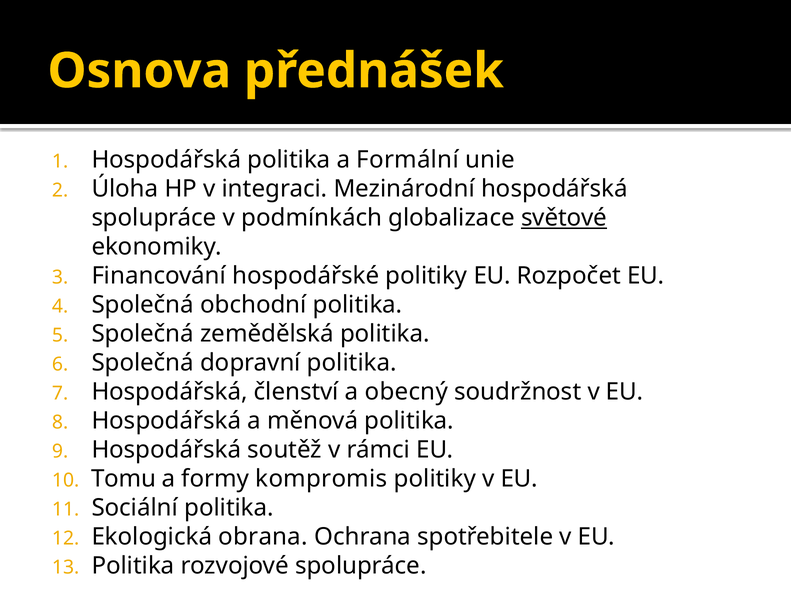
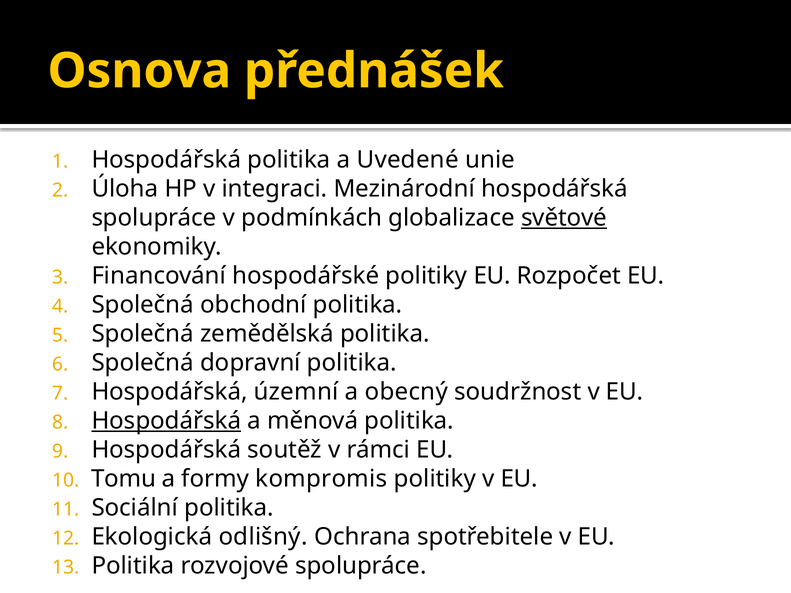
Formální: Formální -> Uvedené
členství: členství -> územní
Hospodářská at (166, 421) underline: none -> present
obrana: obrana -> odlišný
